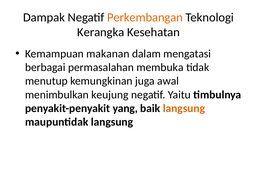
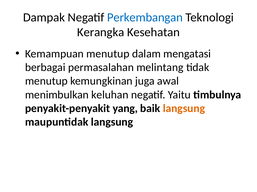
Perkembangan colour: orange -> blue
Kemampuan makanan: makanan -> menutup
membuka: membuka -> melintang
keujung: keujung -> keluhan
